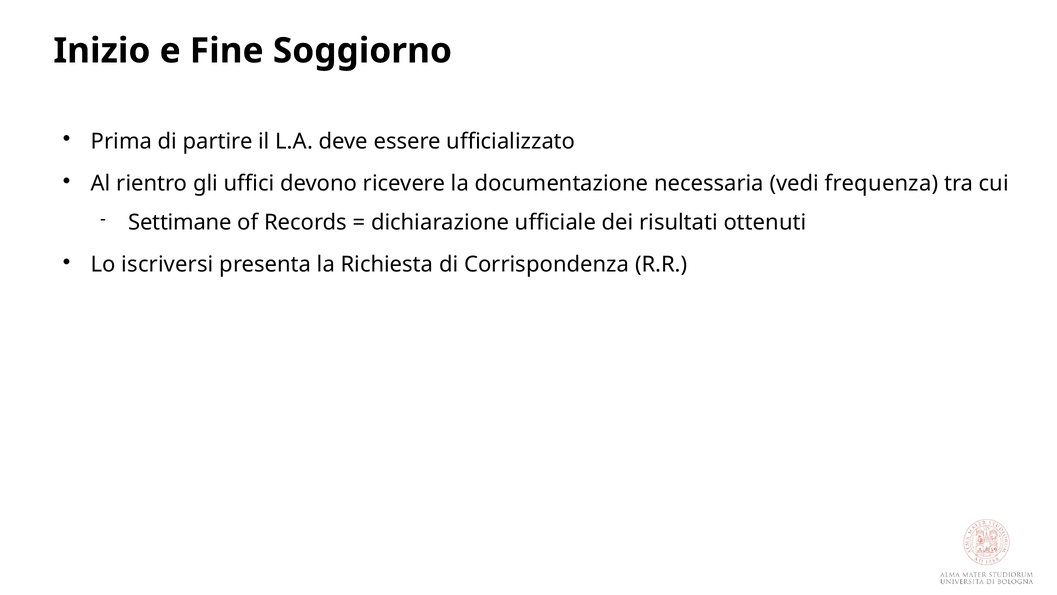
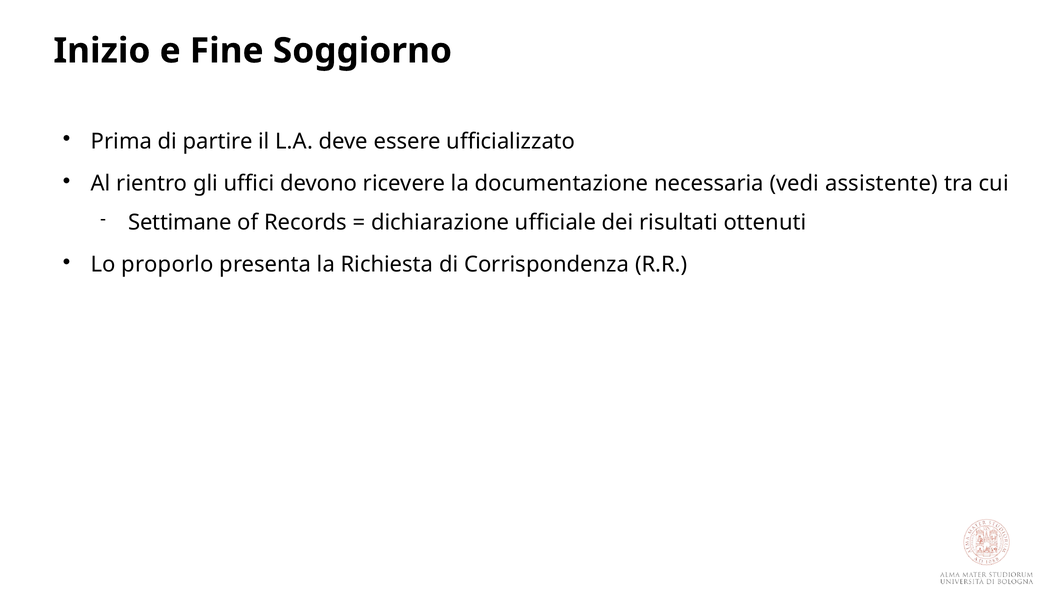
frequenza: frequenza -> assistente
iscriversi: iscriversi -> proporlo
